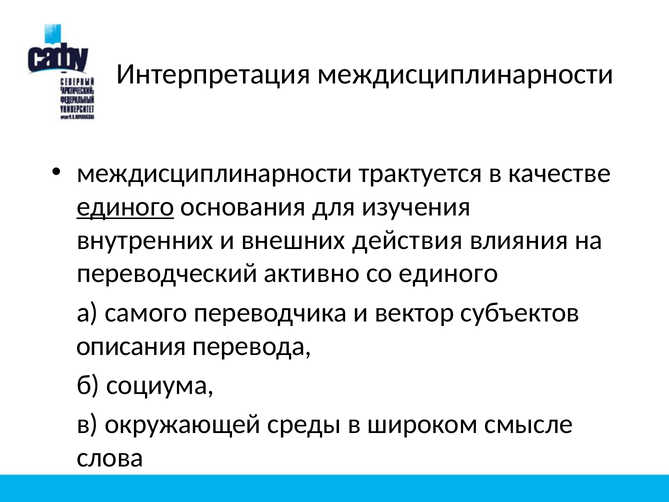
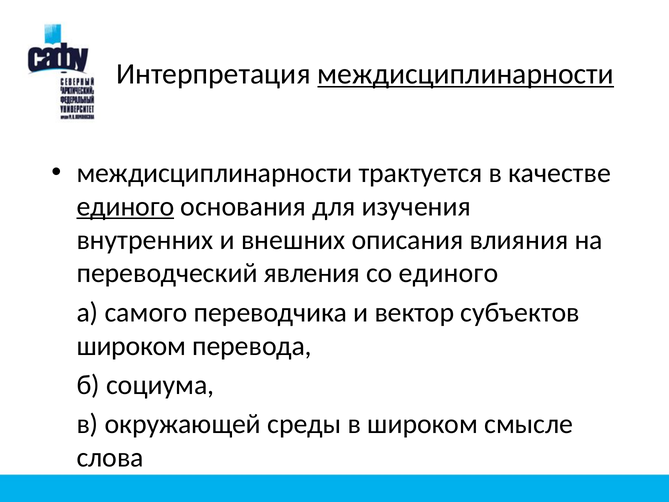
междисциплинарности at (466, 74) underline: none -> present
действия: действия -> описания
активно: активно -> явления
описания at (131, 346): описания -> широком
